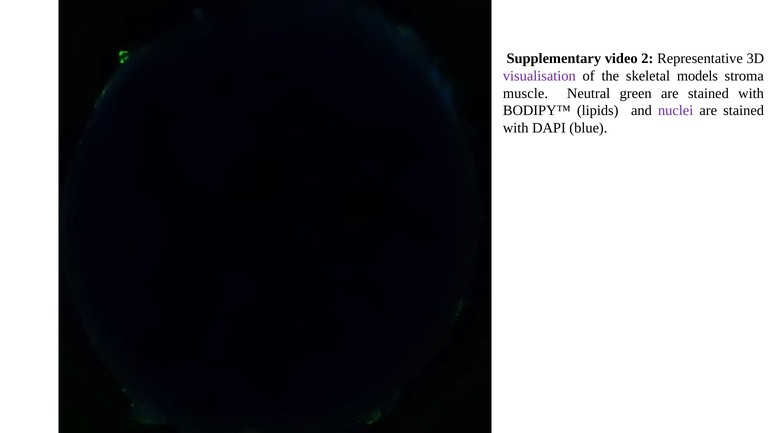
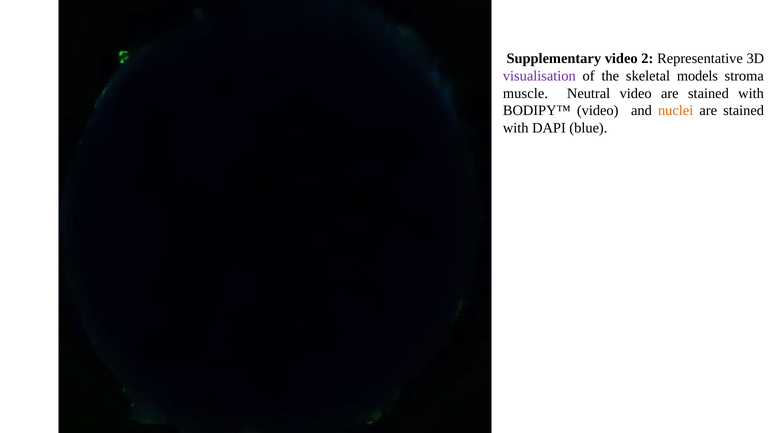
Neutral green: green -> video
BODIPY™ lipids: lipids -> video
nuclei colour: purple -> orange
